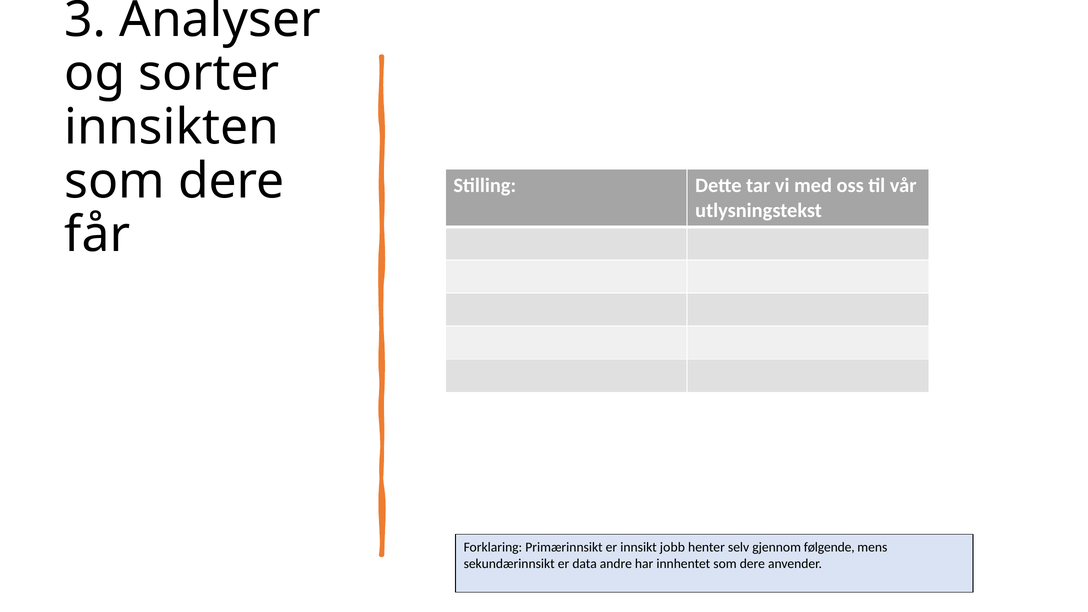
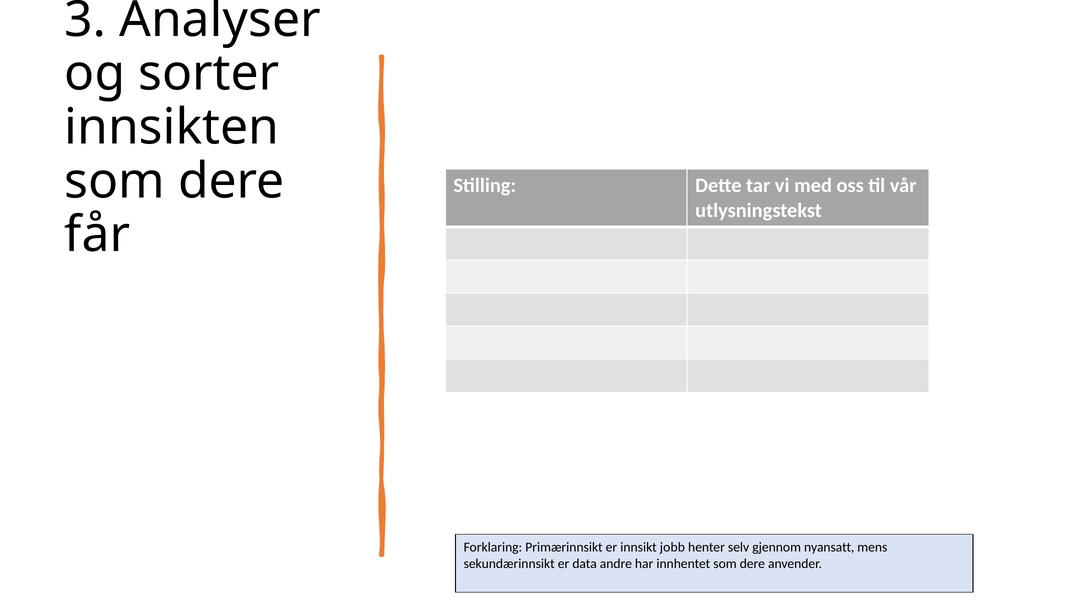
følgende: følgende -> nyansatt
